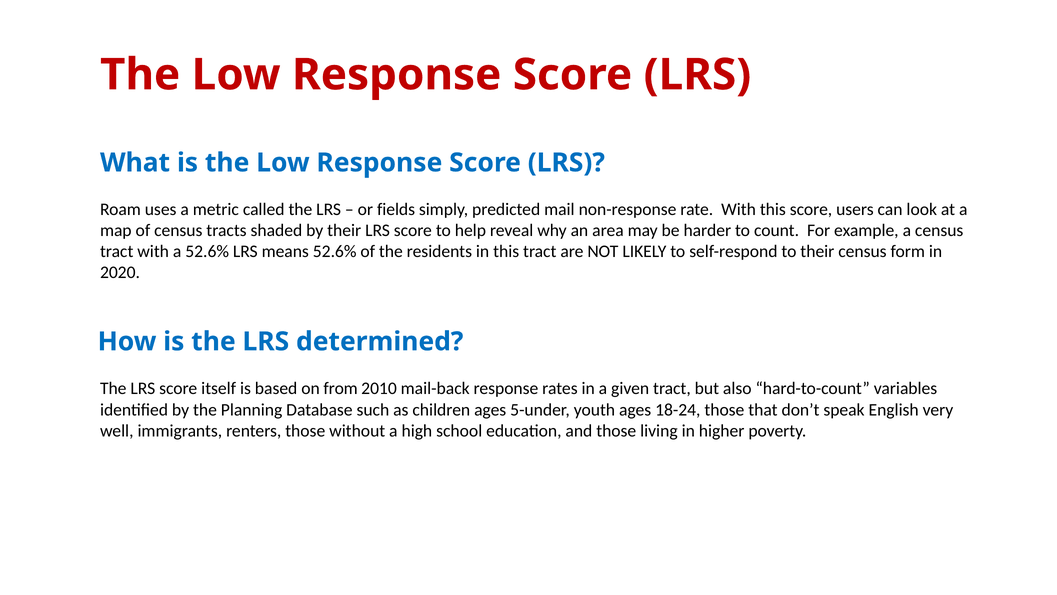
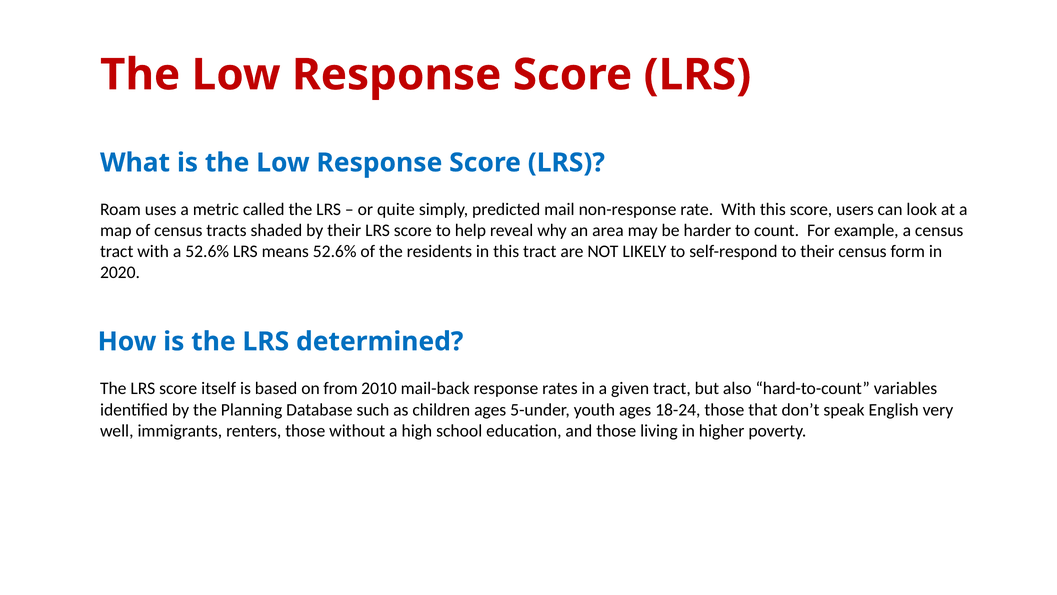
fields: fields -> quite
